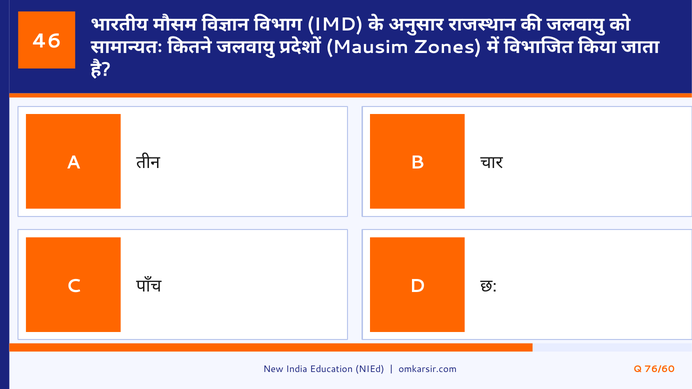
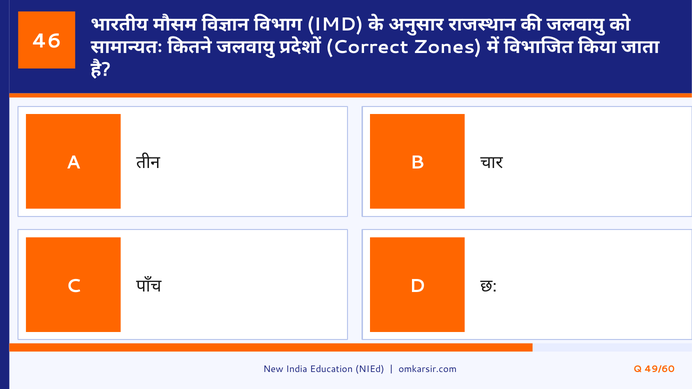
Mausim: Mausim -> Correct
76/60: 76/60 -> 49/60
